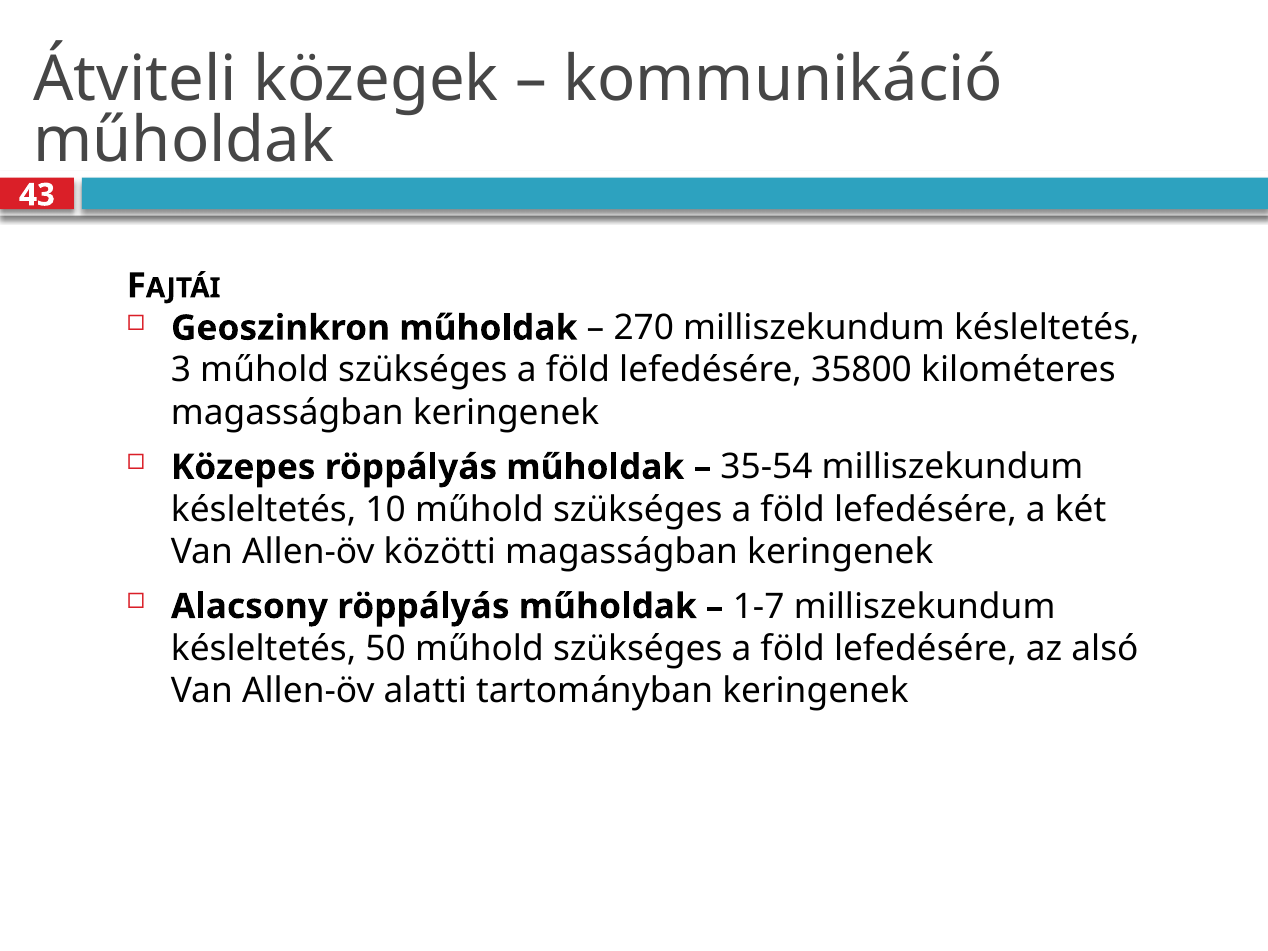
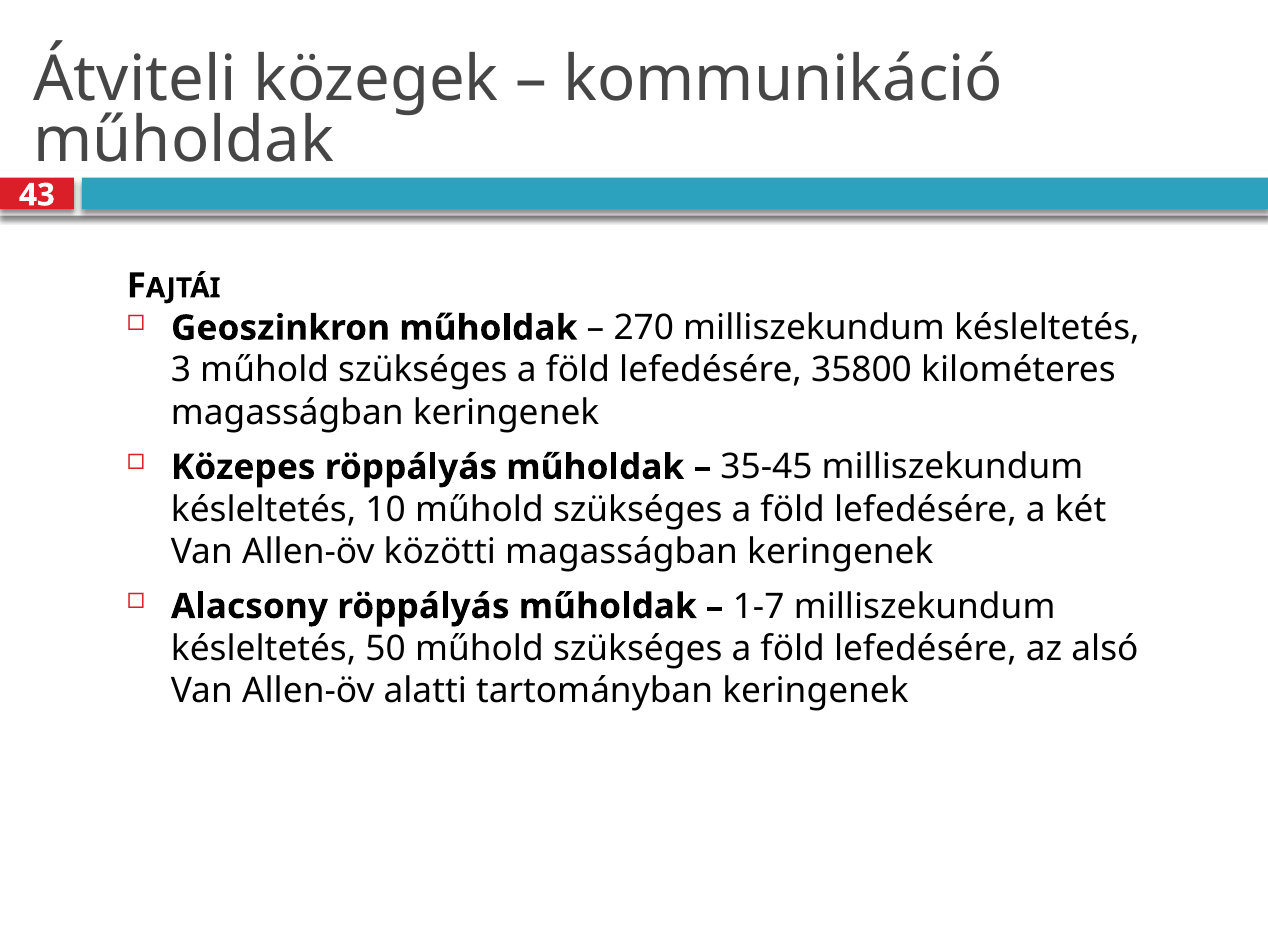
35-54: 35-54 -> 35-45
